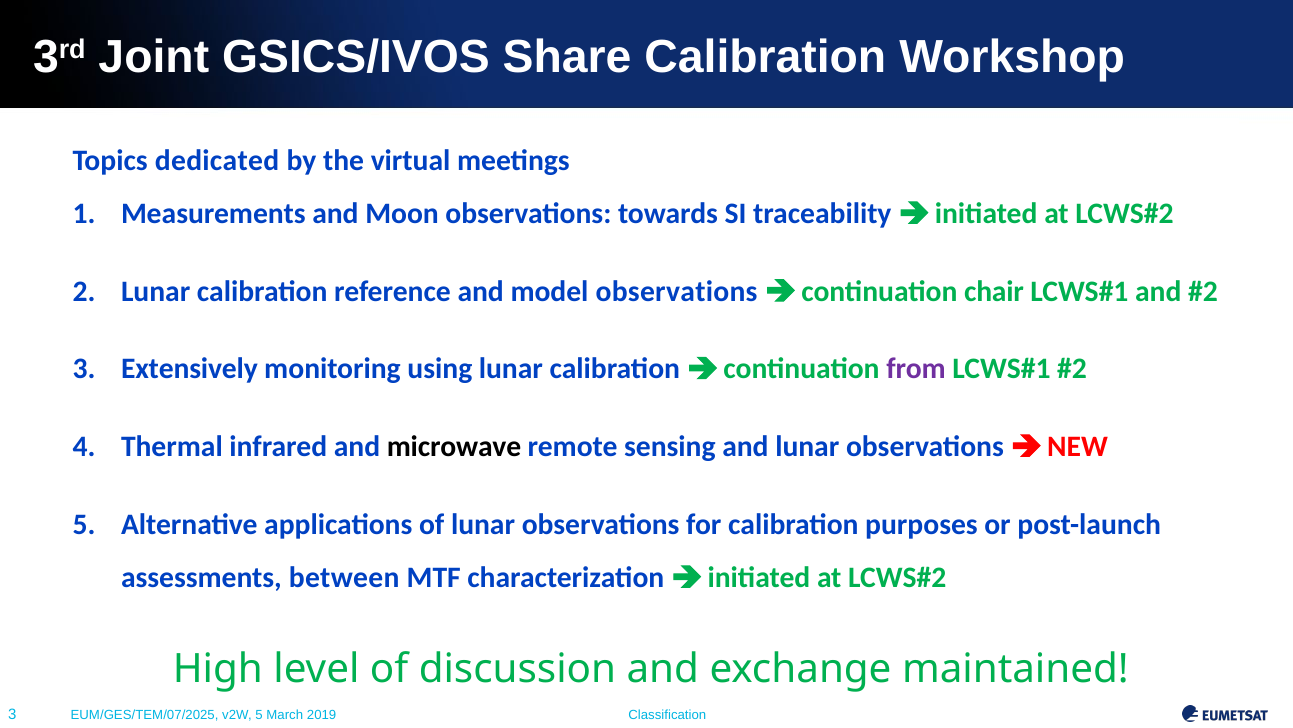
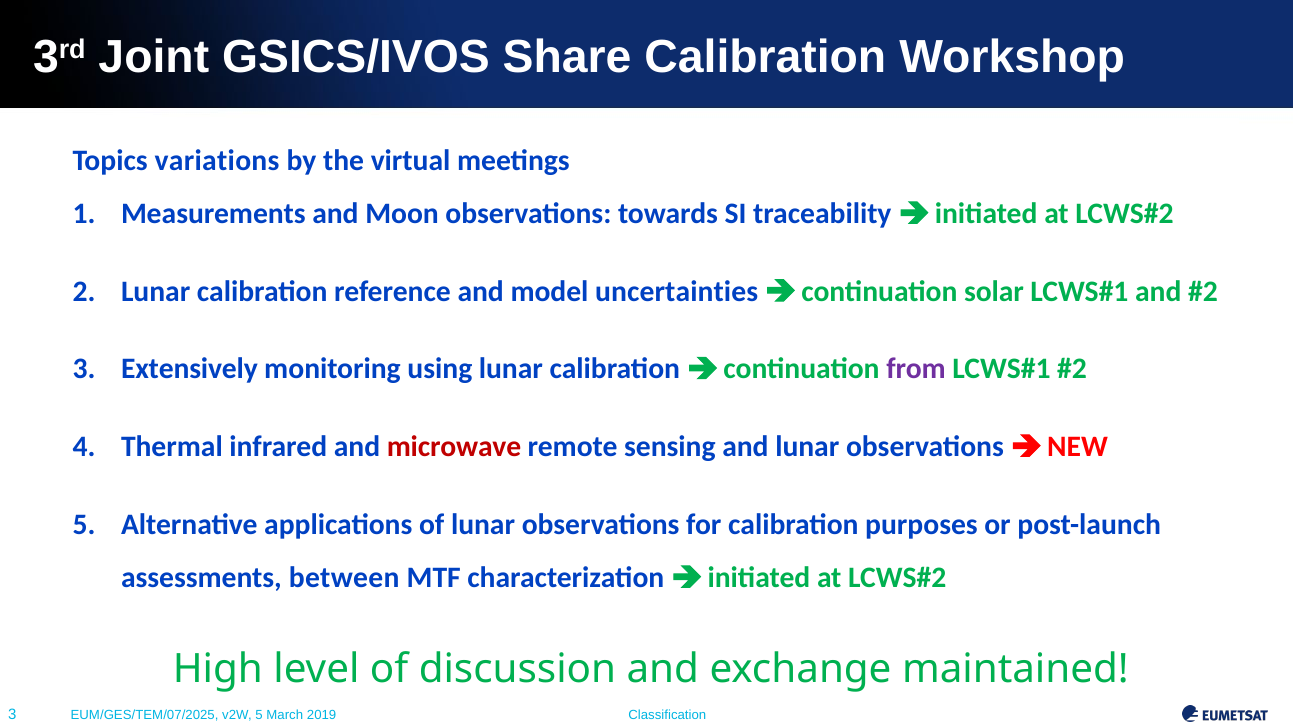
dedicated: dedicated -> variations
model observations: observations -> uncertainties
chair: chair -> solar
microwave colour: black -> red
